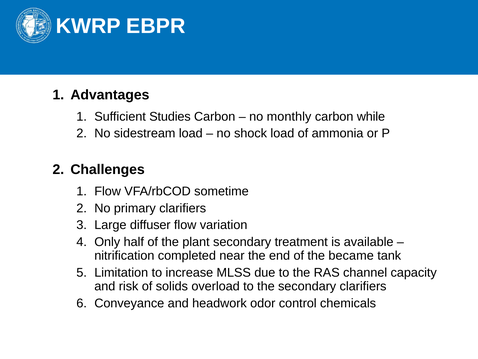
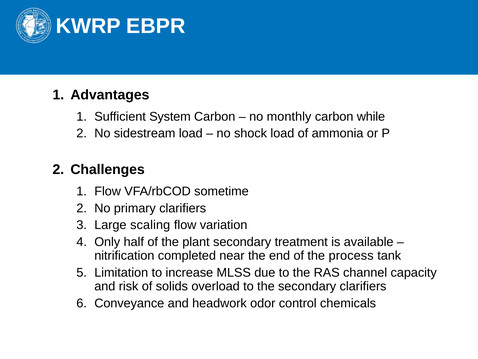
Studies: Studies -> System
diffuser: diffuser -> scaling
became: became -> process
